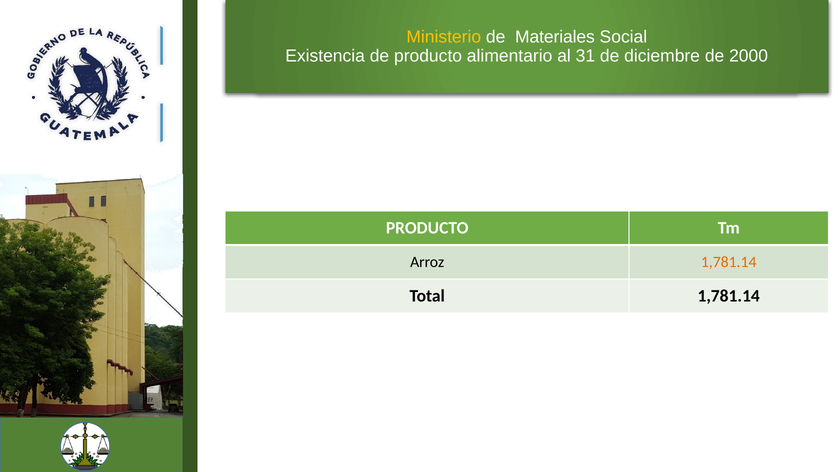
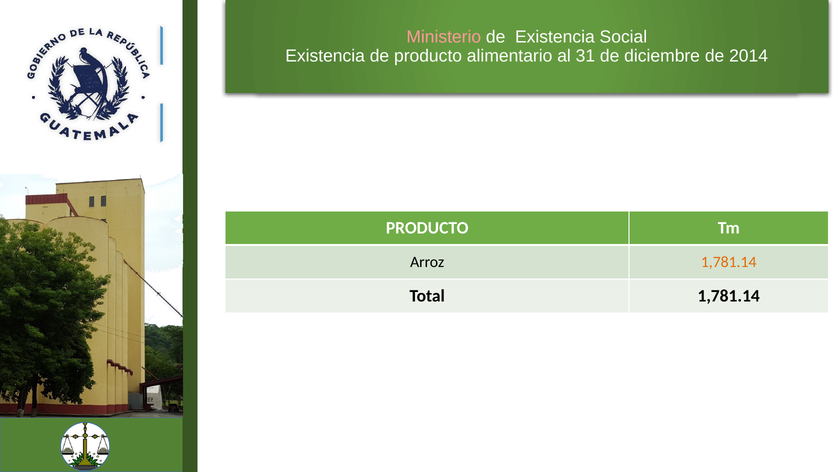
Ministerio colour: yellow -> pink
de Materiales: Materiales -> Existencia
2000: 2000 -> 2014
